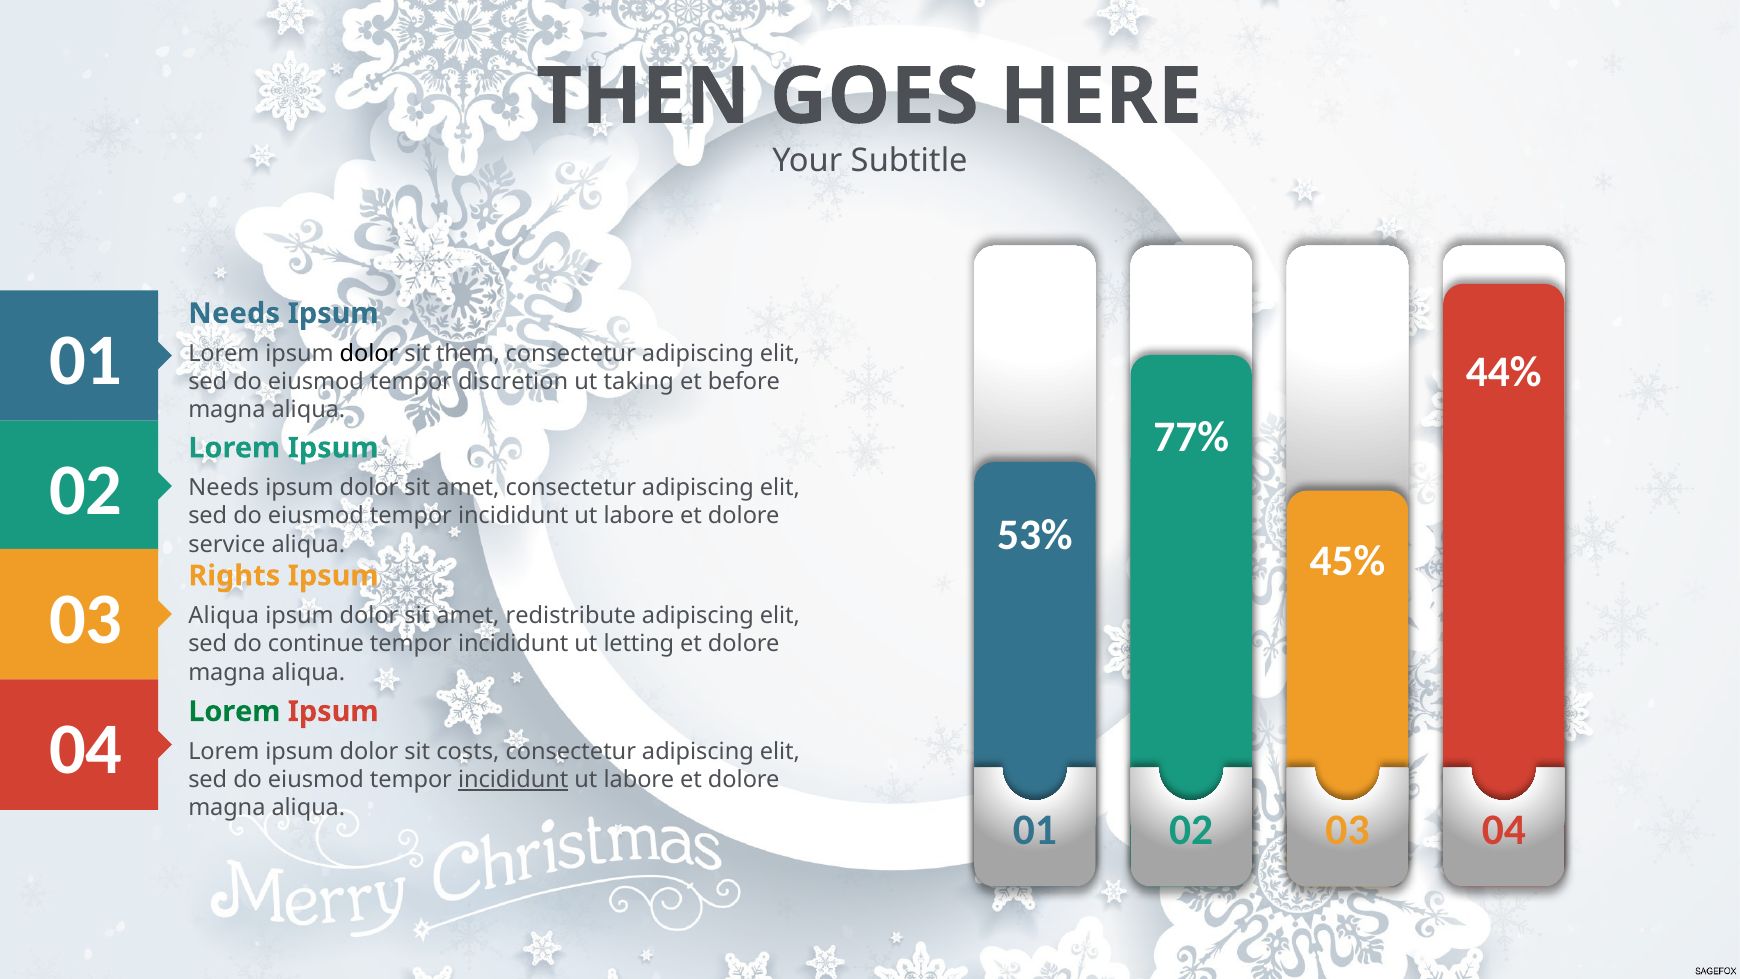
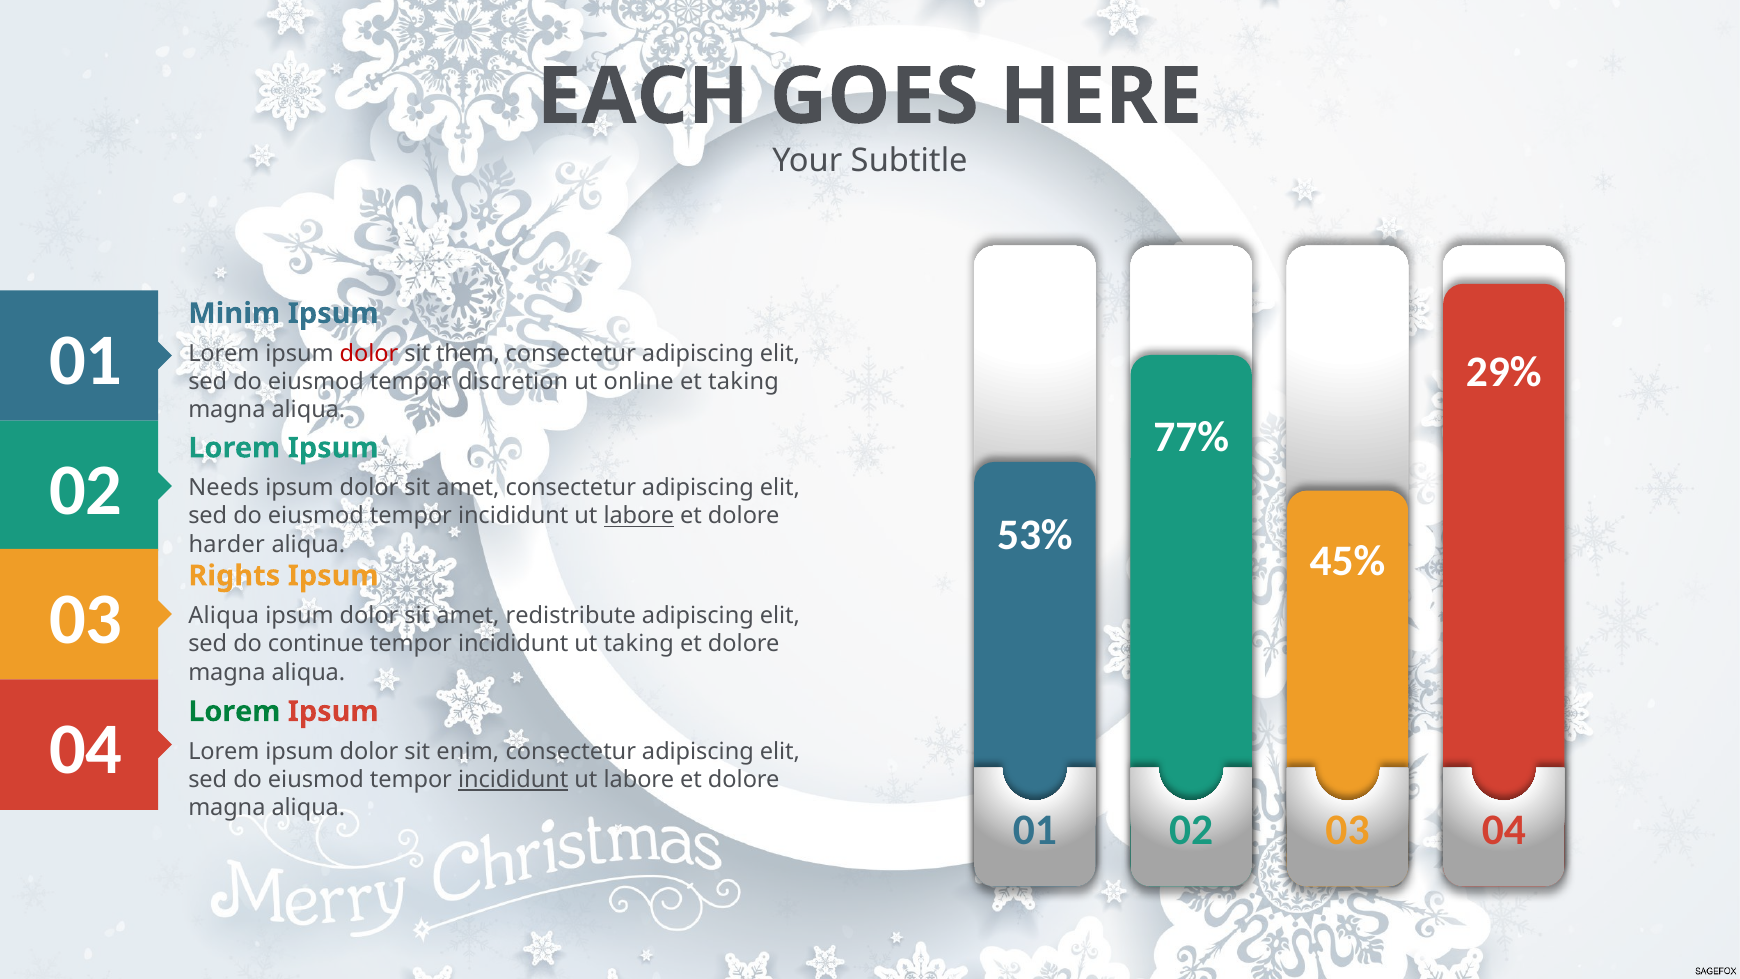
THEN: THEN -> EACH
Needs at (234, 313): Needs -> Minim
dolor at (369, 353) colour: black -> red
44%: 44% -> 29%
taking: taking -> online
et before: before -> taking
labore at (639, 516) underline: none -> present
service: service -> harder
ut letting: letting -> taking
costs: costs -> enim
